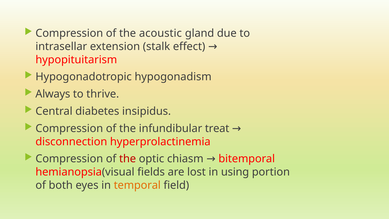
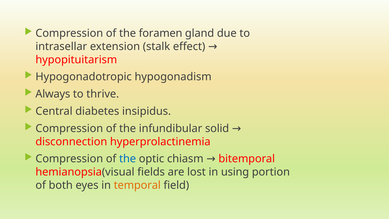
acoustic: acoustic -> foramen
treat: treat -> solid
the at (128, 159) colour: red -> blue
